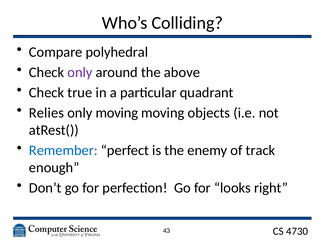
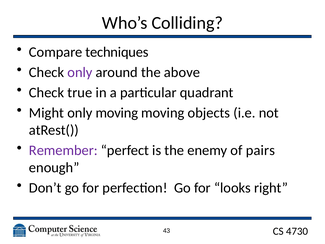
polyhedral: polyhedral -> techniques
Relies: Relies -> Might
Remember colour: blue -> purple
track: track -> pairs
